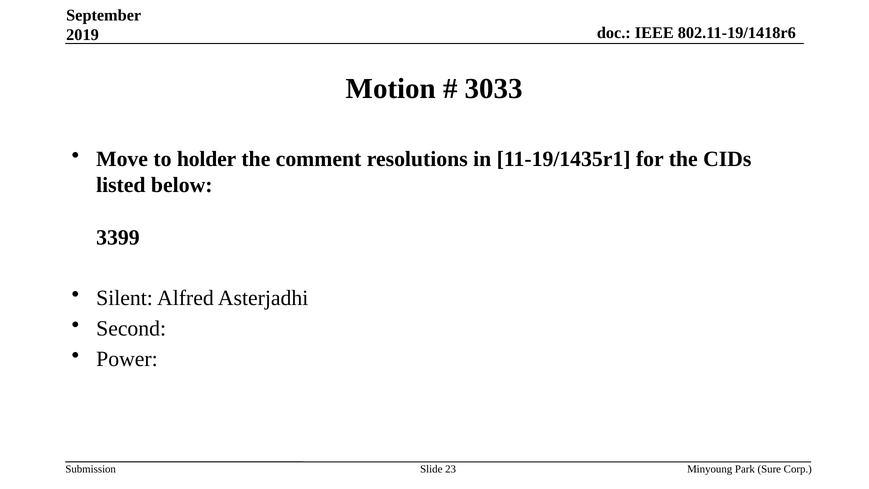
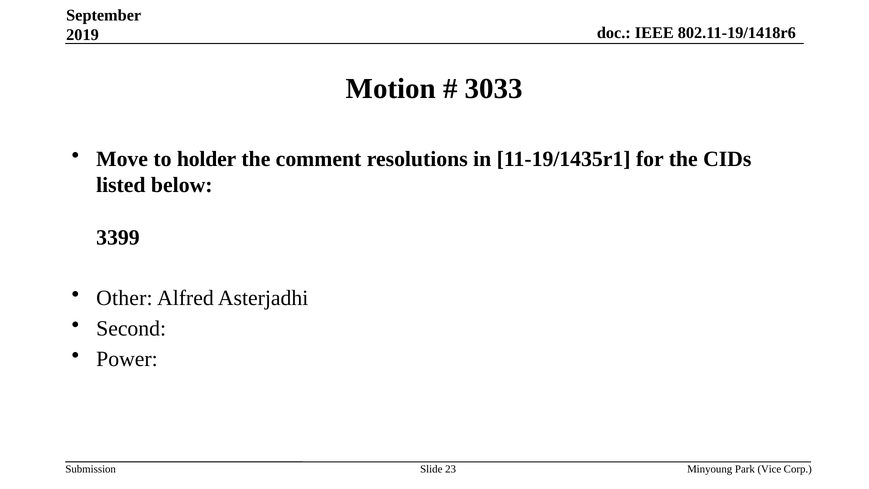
Silent: Silent -> Other
Sure: Sure -> Vice
